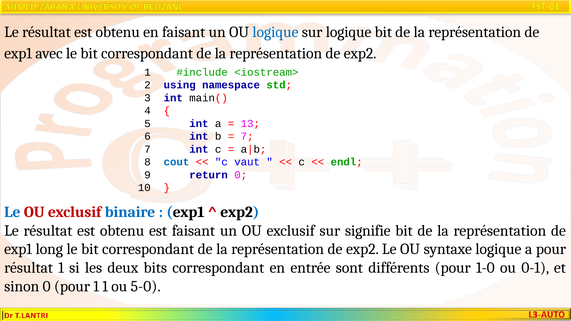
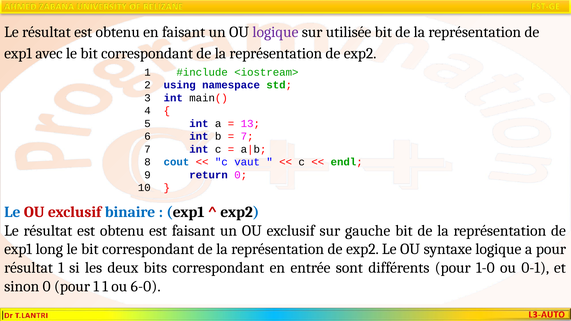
logique at (275, 32) colour: blue -> purple
sur logique: logique -> utilisée
signifie: signifie -> gauche
5-0: 5-0 -> 6-0
